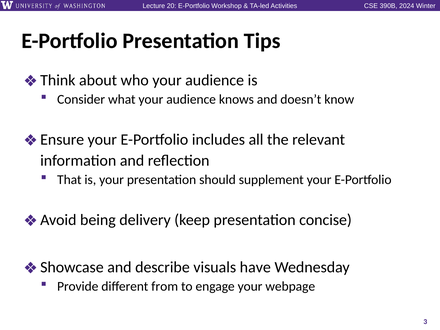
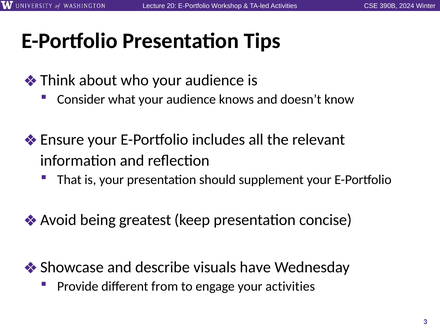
delivery: delivery -> greatest
your webpage: webpage -> activities
